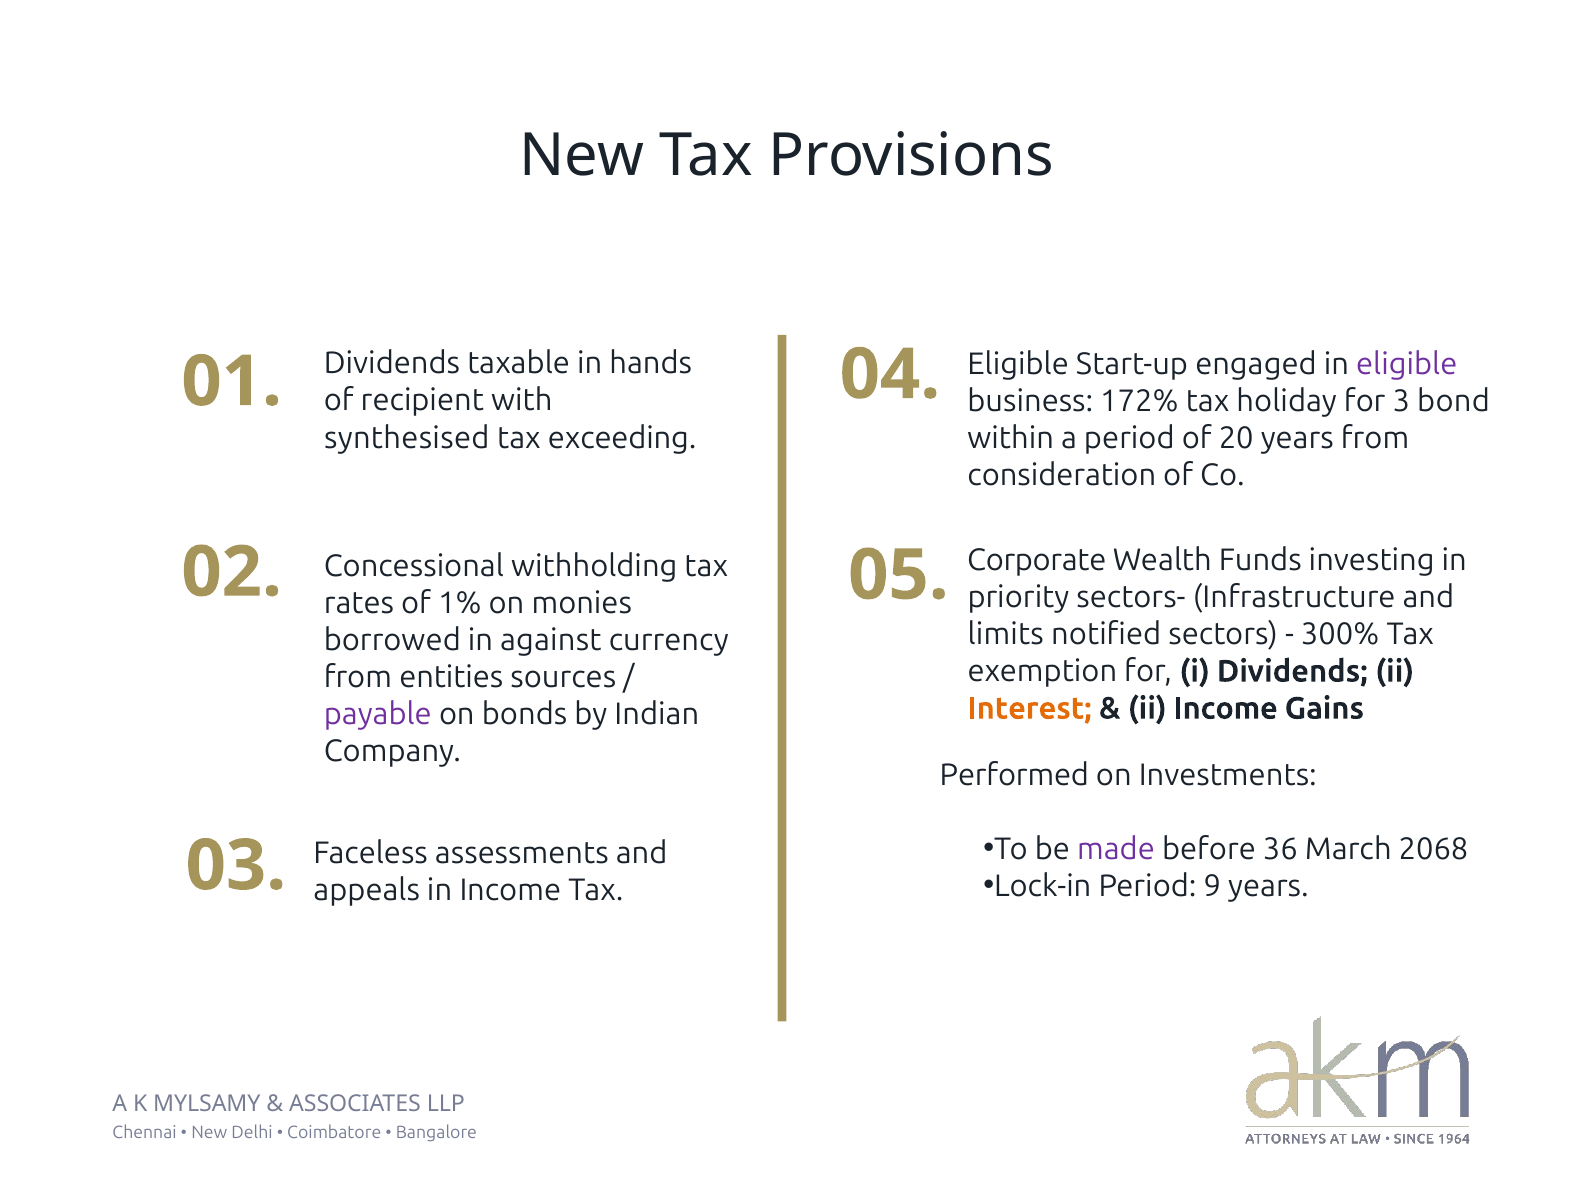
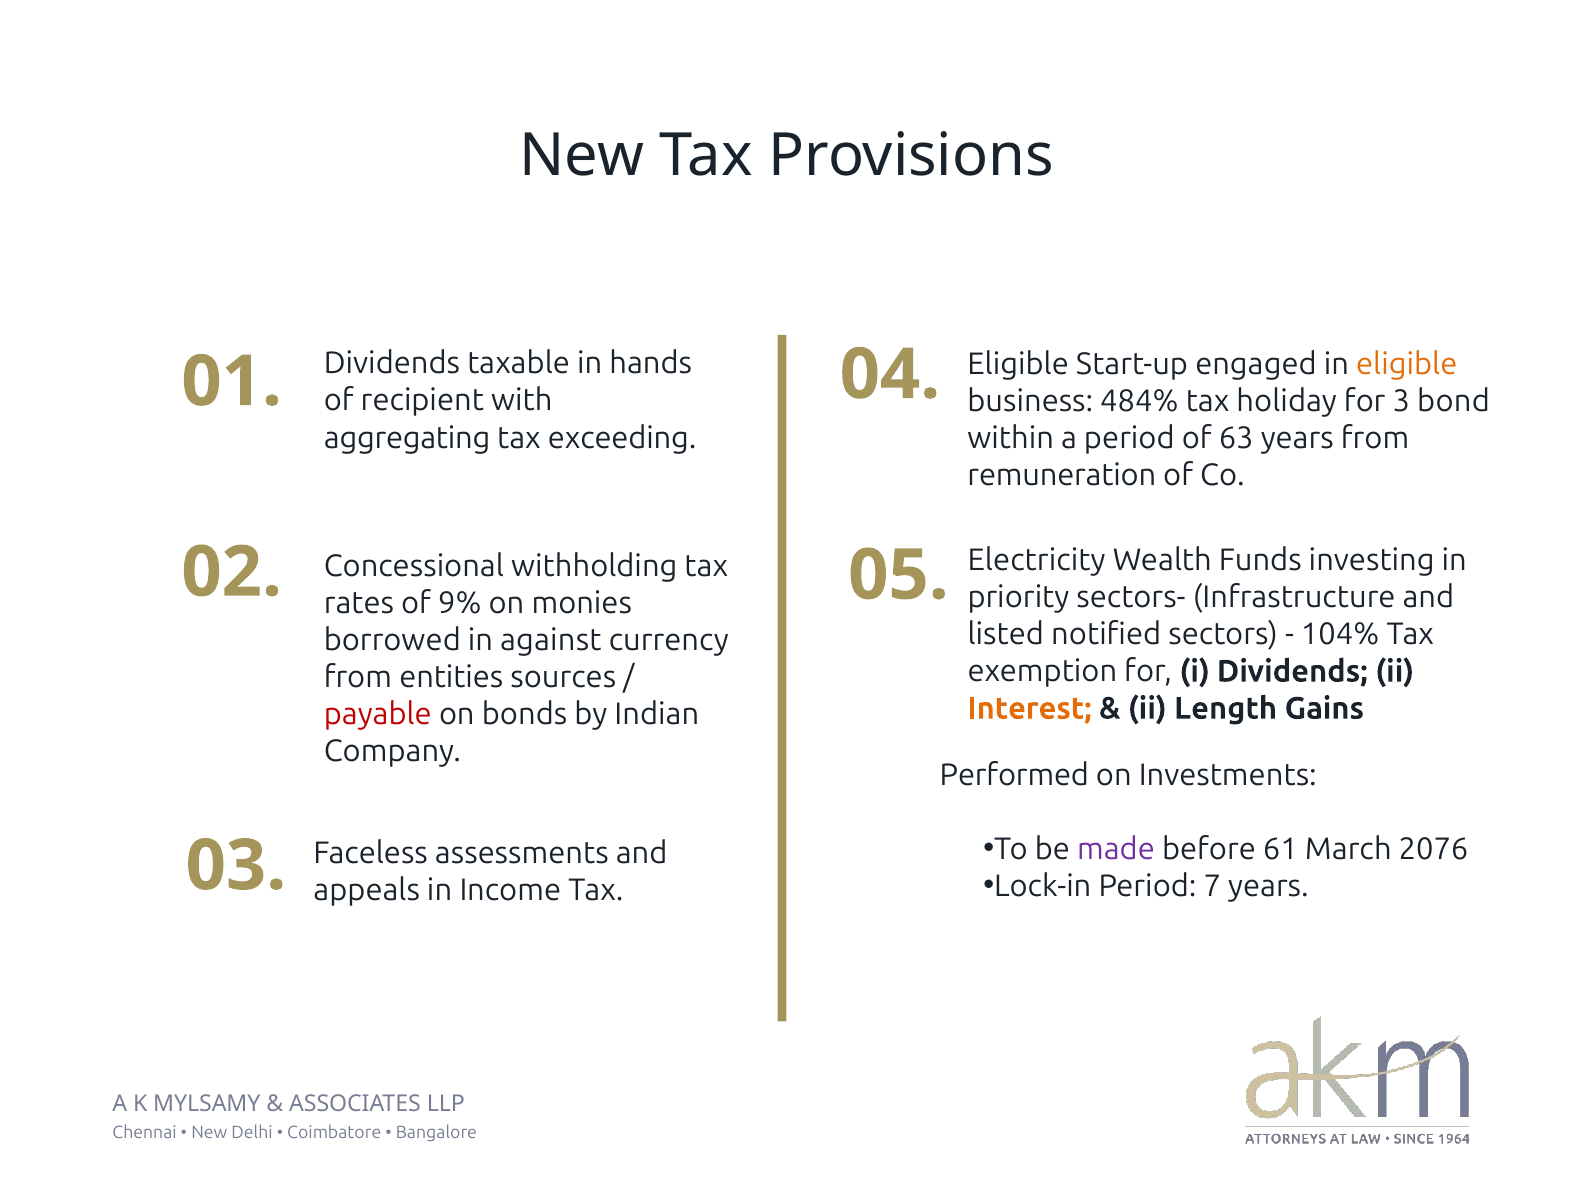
eligible at (1407, 364) colour: purple -> orange
172%: 172% -> 484%
synthesised: synthesised -> aggregating
20: 20 -> 63
consideration: consideration -> remuneration
Corporate: Corporate -> Electricity
1%: 1% -> 9%
limits: limits -> listed
300%: 300% -> 104%
ii Income: Income -> Length
payable colour: purple -> red
36: 36 -> 61
2068: 2068 -> 2076
9: 9 -> 7
